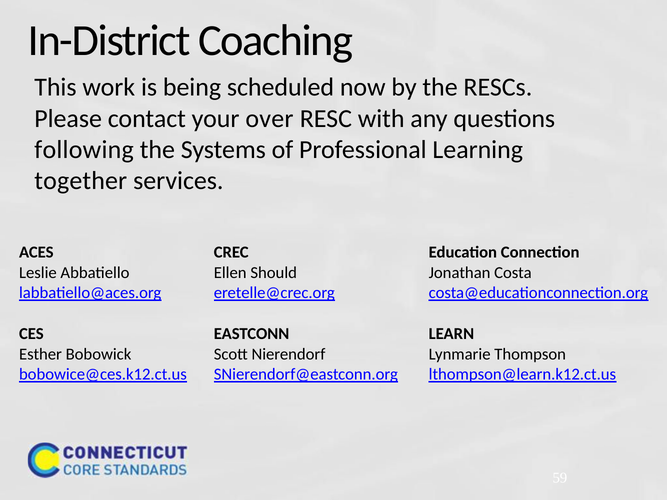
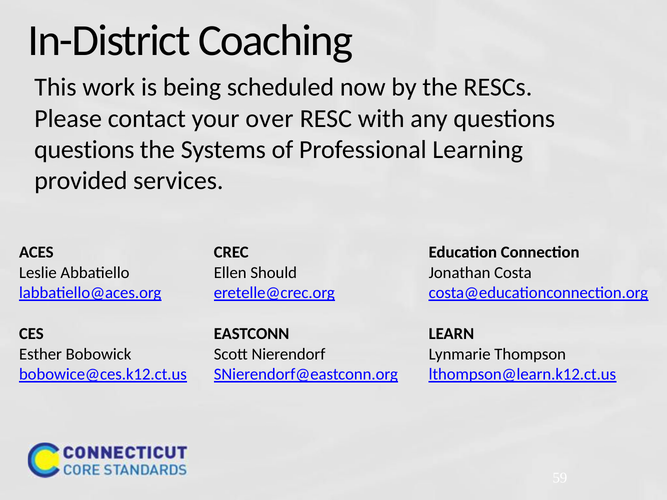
following at (84, 150): following -> questions
together: together -> provided
